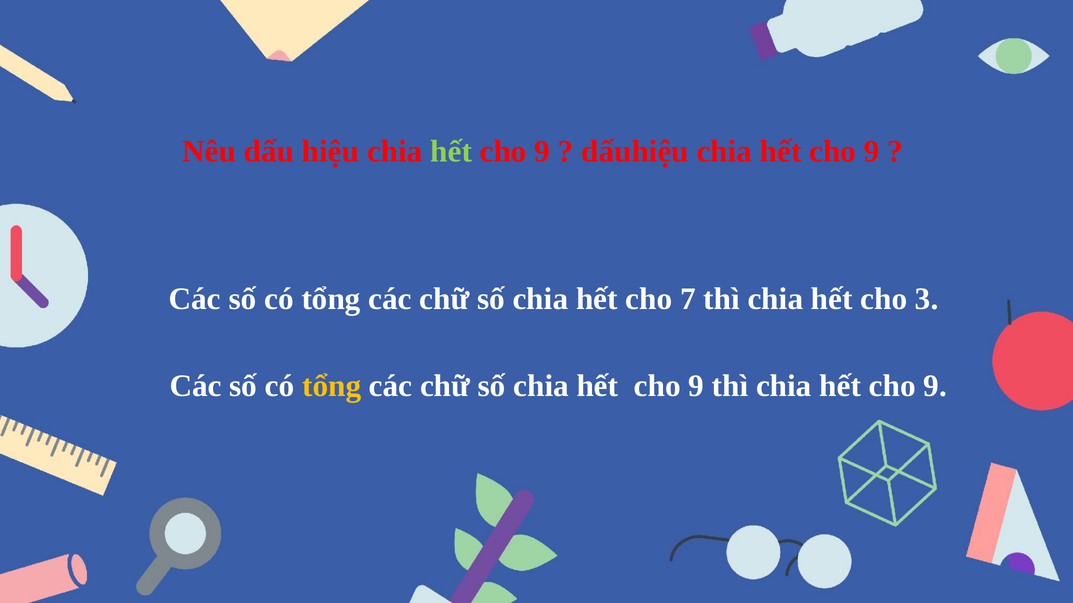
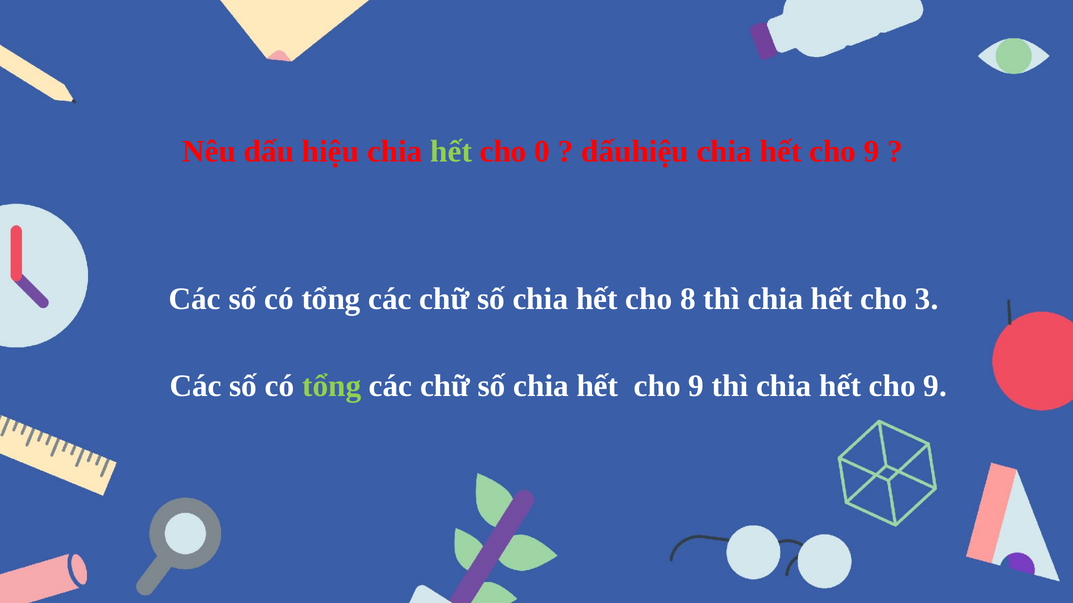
9 at (542, 152): 9 -> 0
7: 7 -> 8
tổng at (332, 387) colour: yellow -> light green
